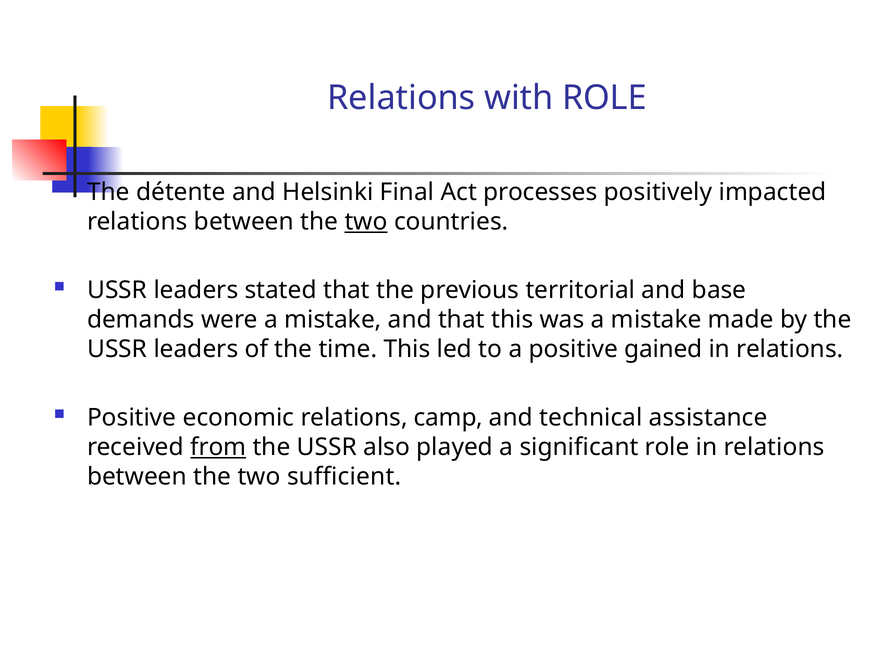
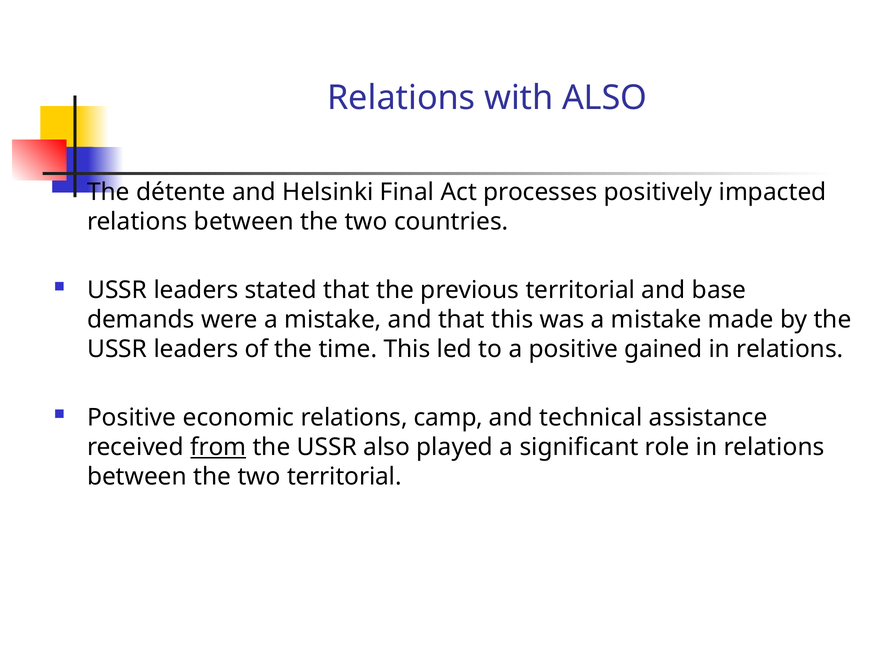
with ROLE: ROLE -> ALSO
two at (366, 221) underline: present -> none
two sufficient: sufficient -> territorial
